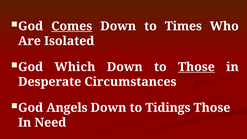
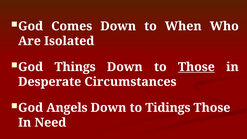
Comes underline: present -> none
Times: Times -> When
Which: Which -> Things
